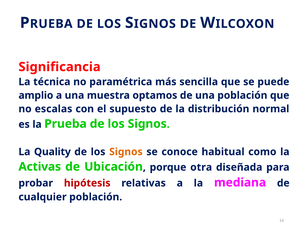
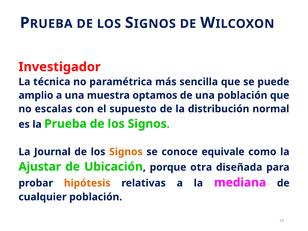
Significancia: Significancia -> Investigador
Quality: Quality -> Journal
habitual: habitual -> equivale
Activas: Activas -> Ajustar
hipótesis colour: red -> orange
